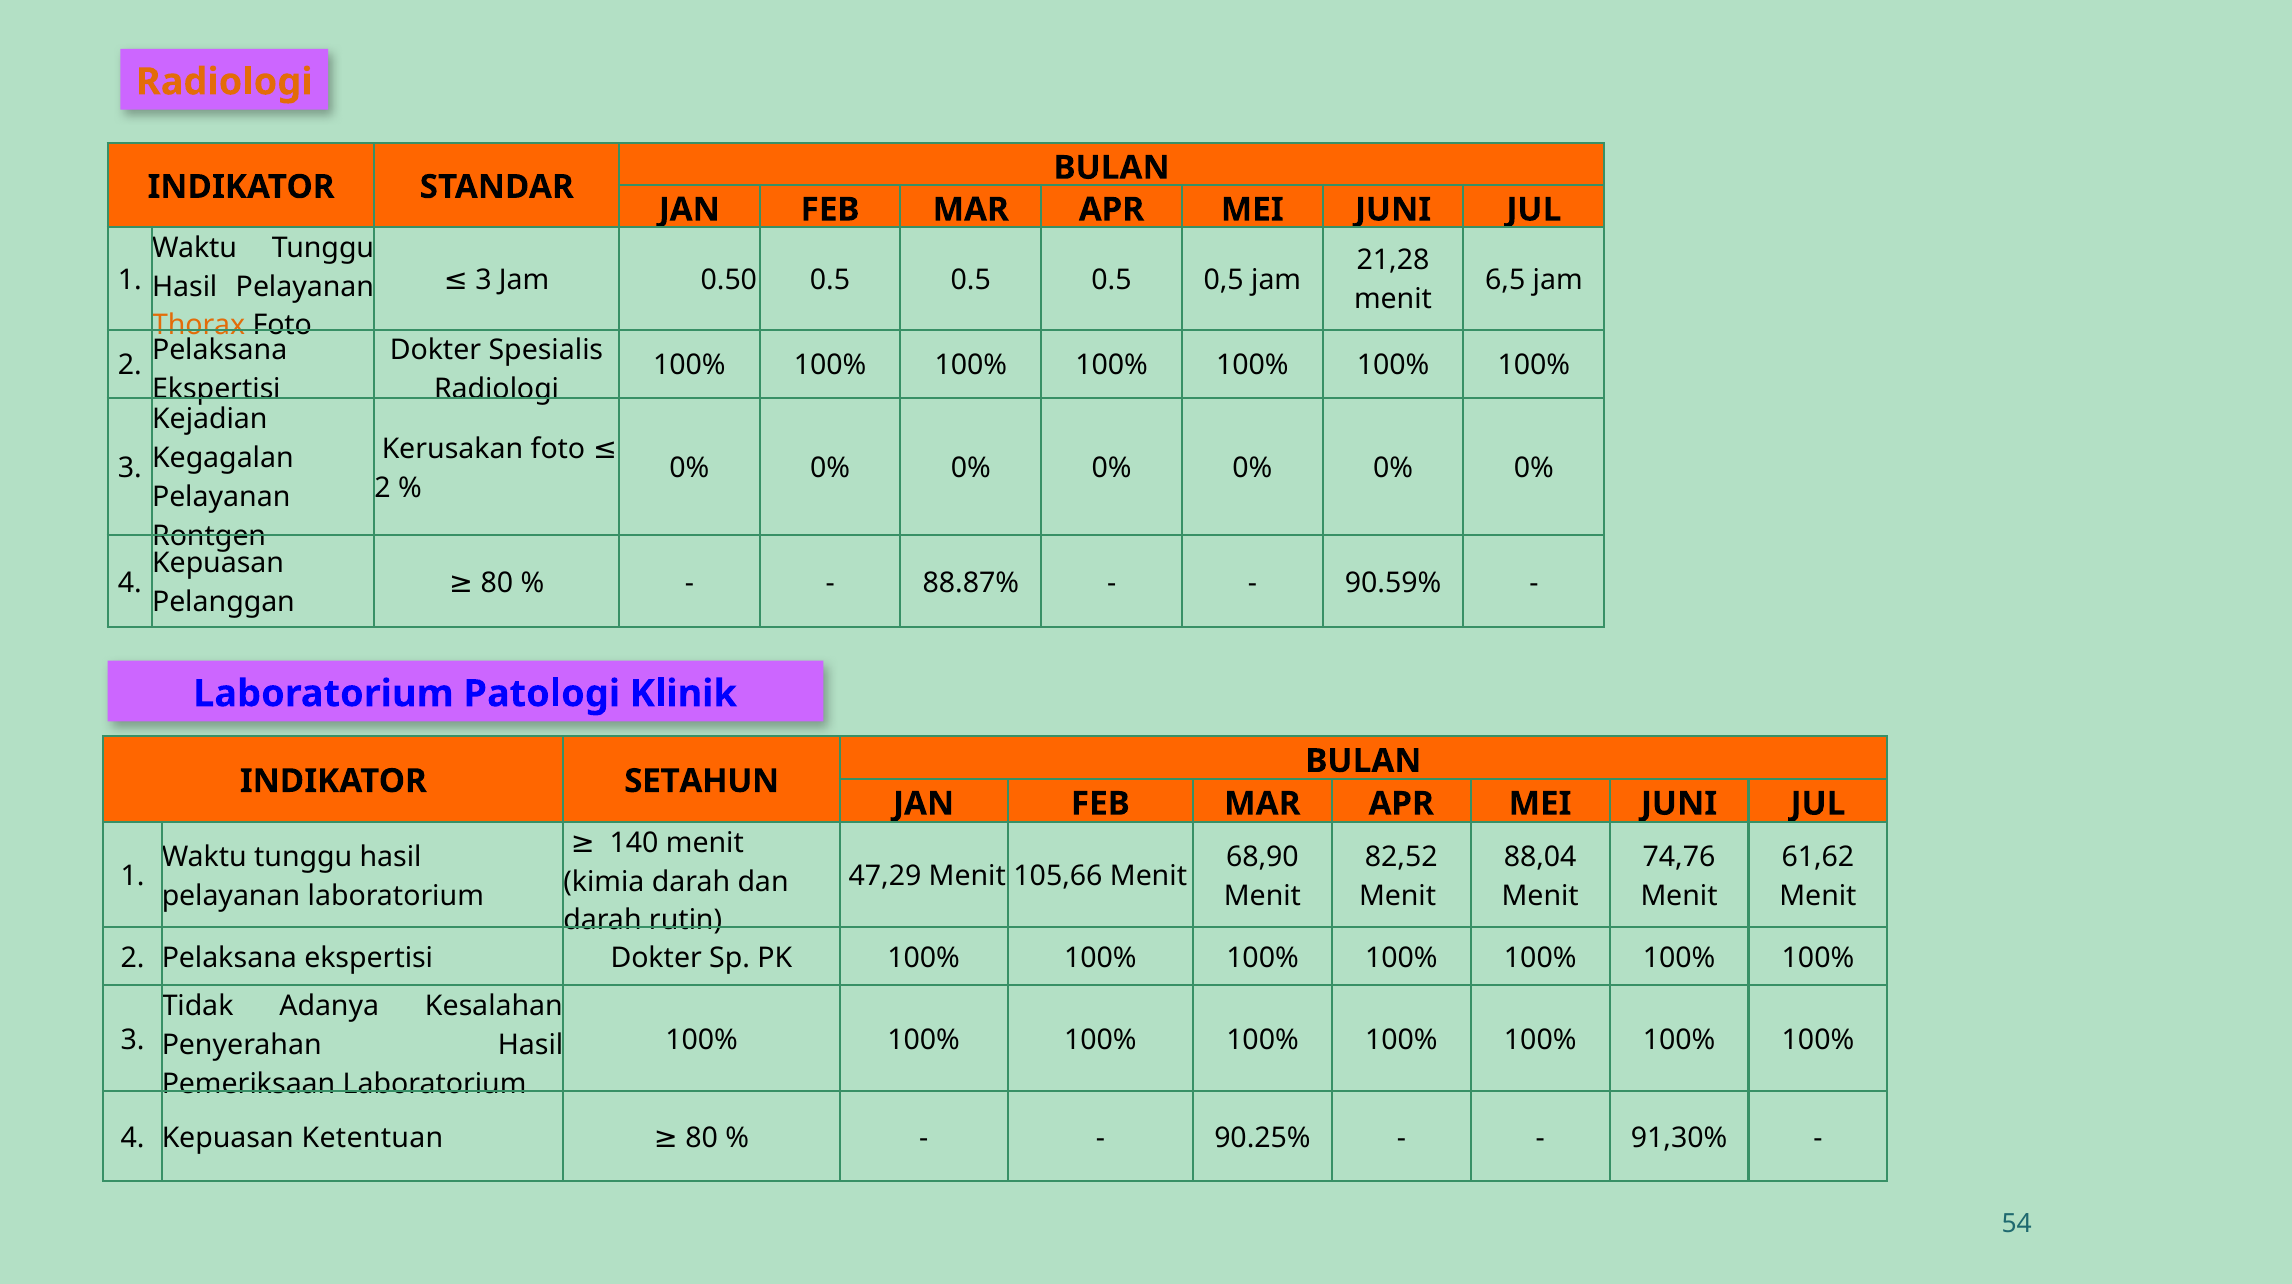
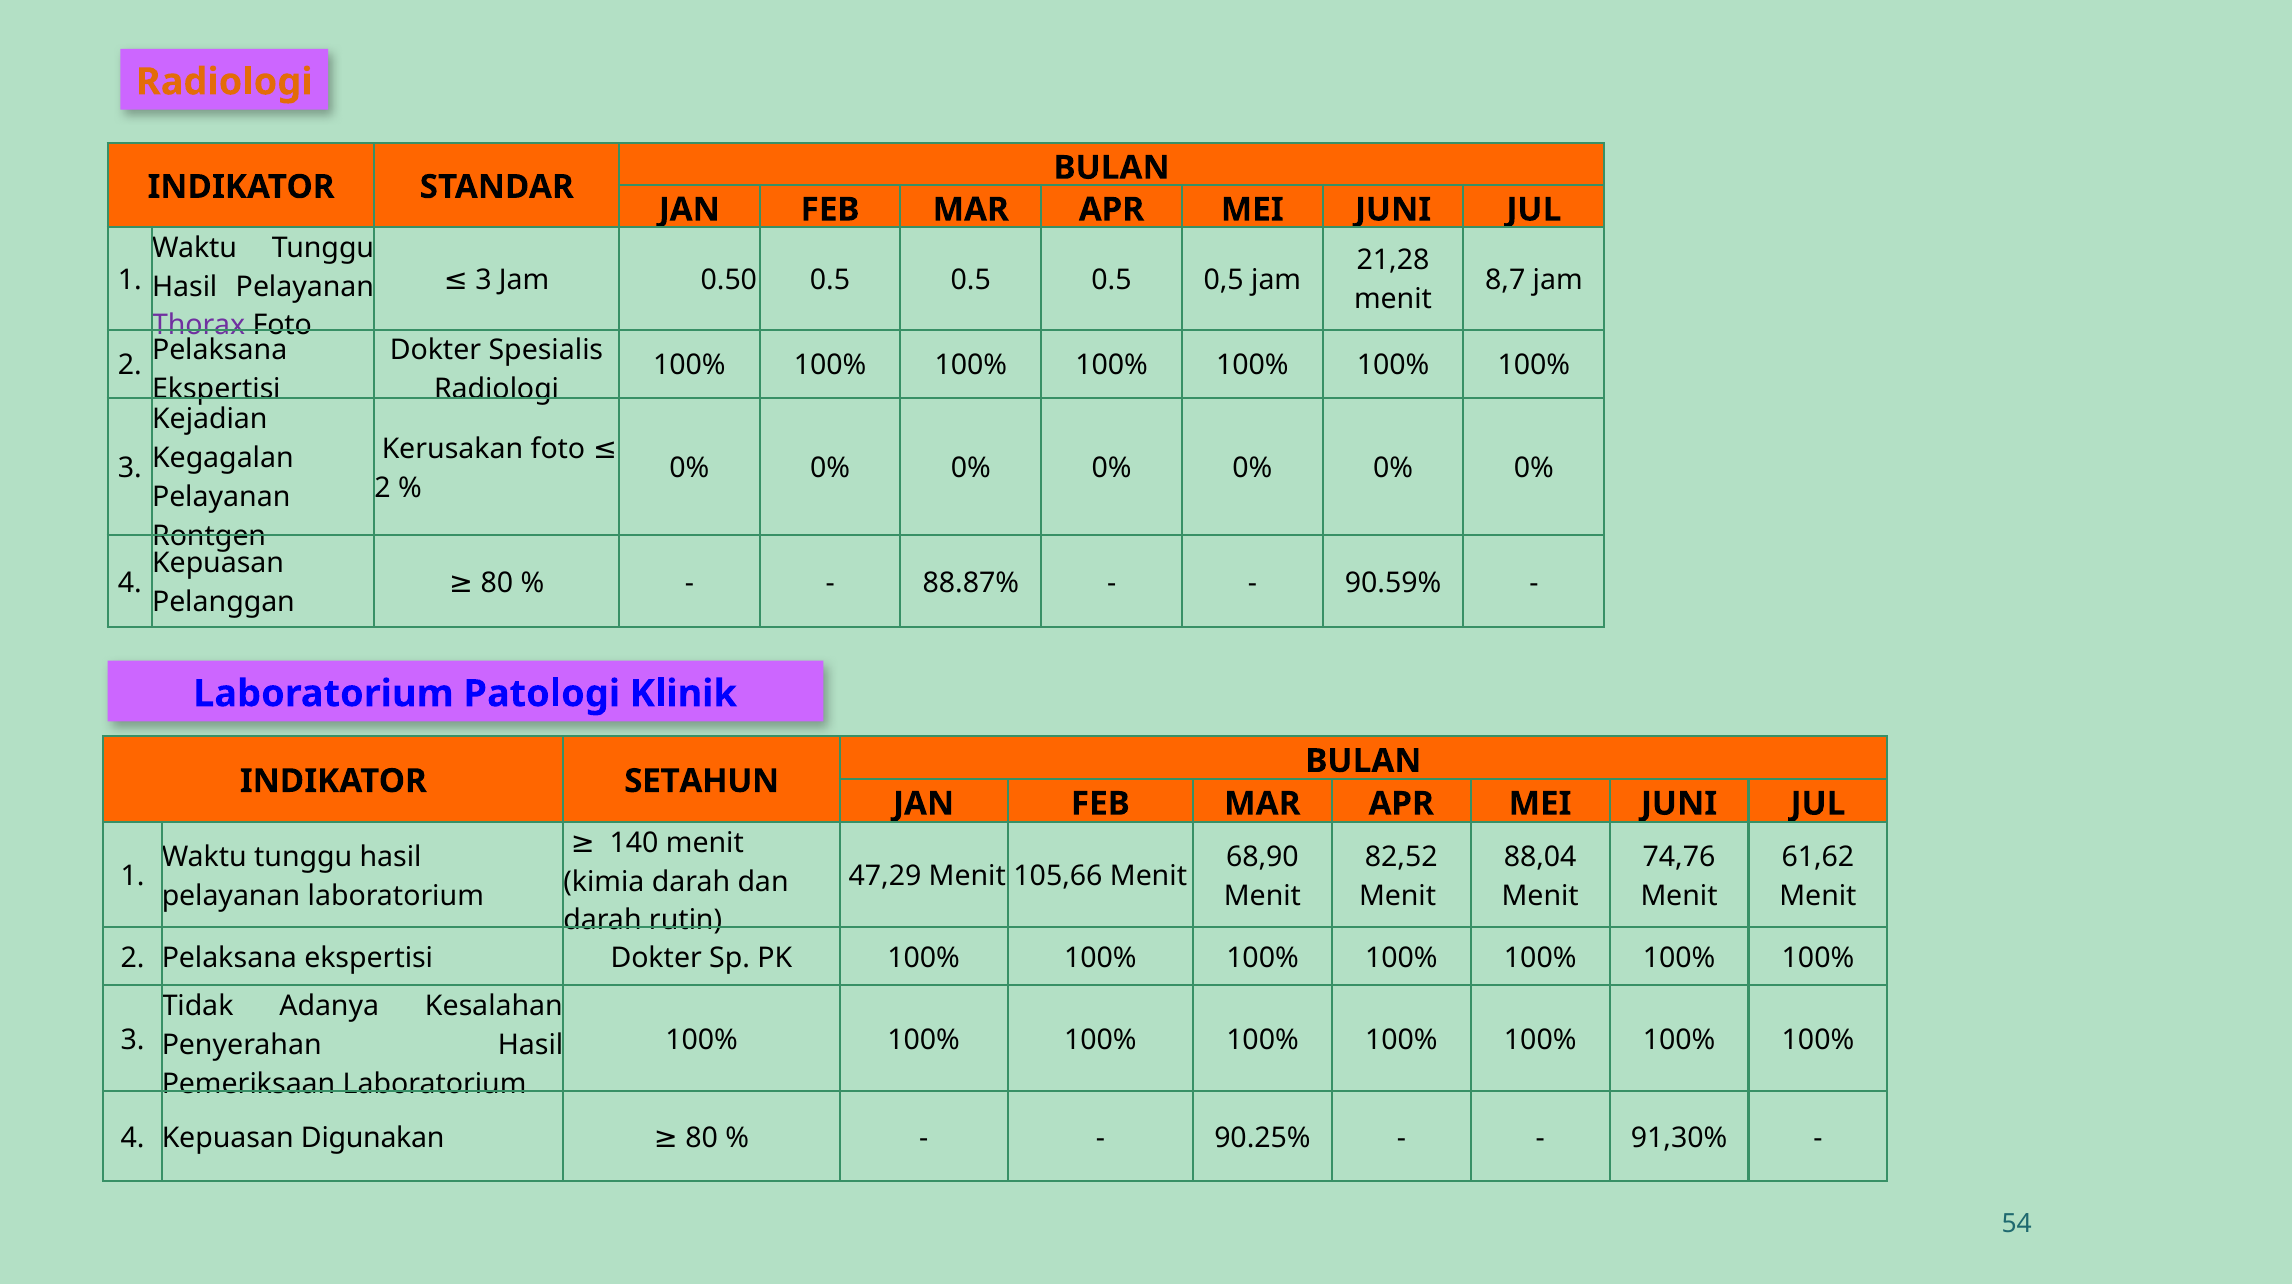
6,5: 6,5 -> 8,7
Thorax colour: orange -> purple
Ketentuan: Ketentuan -> Digunakan
